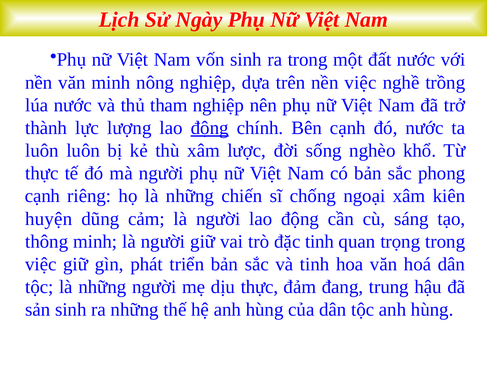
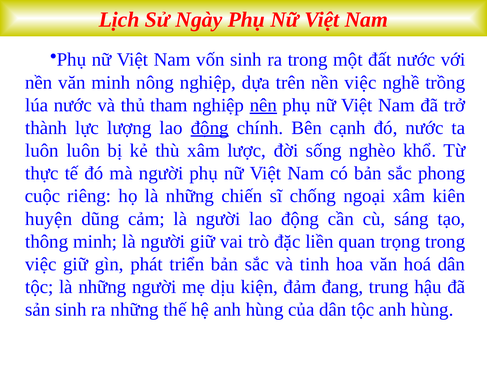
nên underline: none -> present
cạnh at (43, 196): cạnh -> cuộc
đặc tinh: tinh -> liền
dịu thực: thực -> kiện
